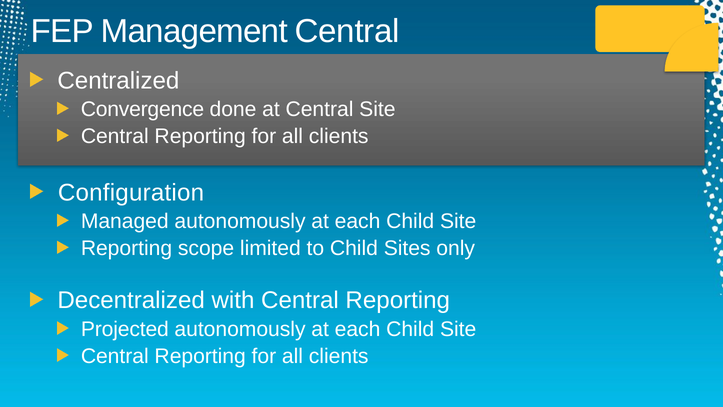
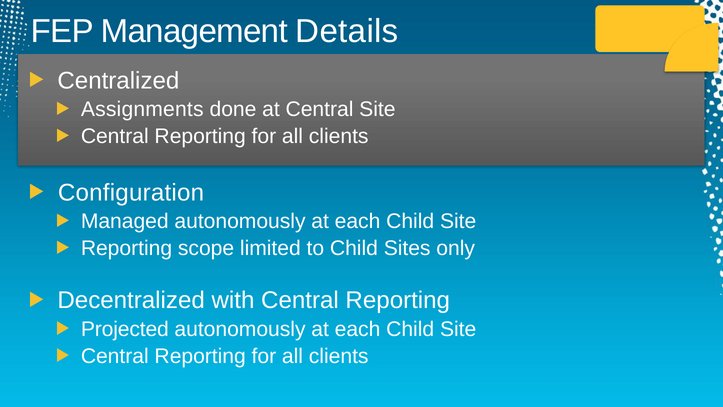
Management Central: Central -> Details
Convergence: Convergence -> Assignments
